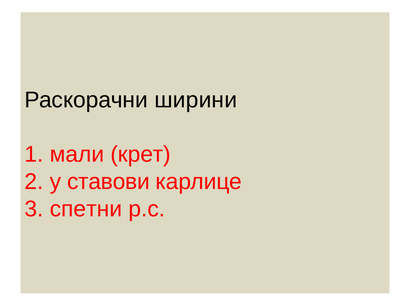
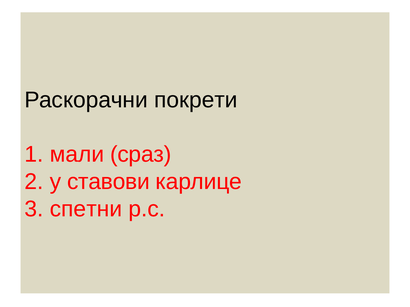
ширини: ширини -> покрети
крет: крет -> сраз
